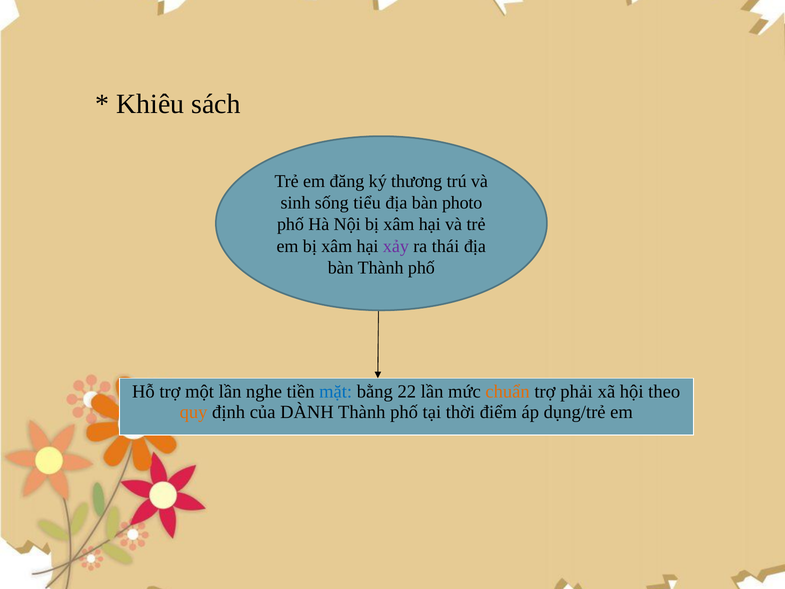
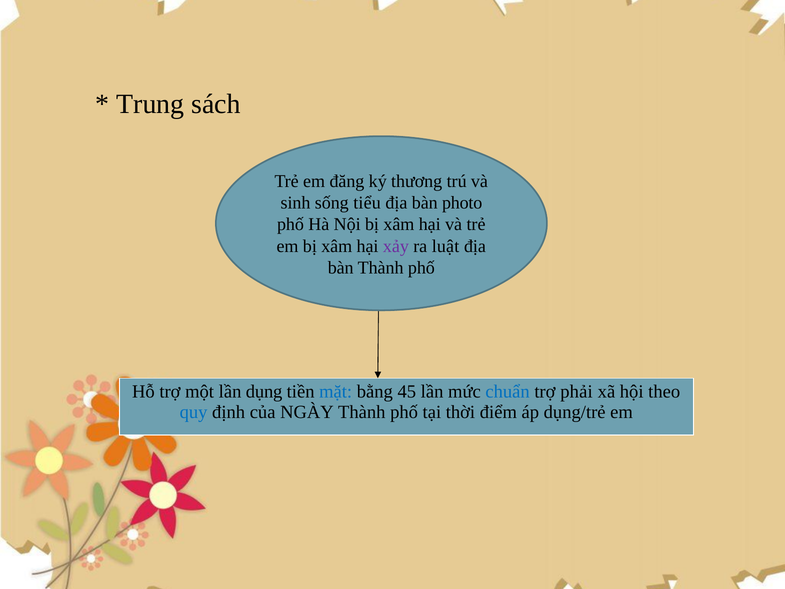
Khiêu: Khiêu -> Trung
thái: thái -> luật
nghe: nghe -> dụng
22: 22 -> 45
chuẩn colour: orange -> blue
quy colour: orange -> blue
DÀNH: DÀNH -> NGÀY
